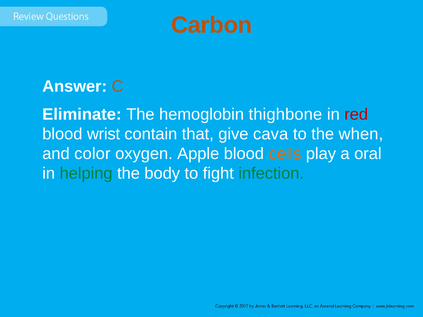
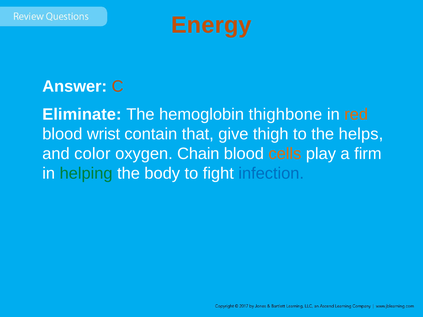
Carbon: Carbon -> Energy
red colour: red -> orange
cava: cava -> thigh
when: when -> helps
Apple: Apple -> Chain
oral: oral -> firm
infection colour: green -> blue
